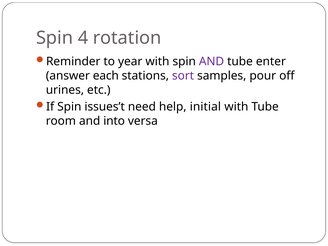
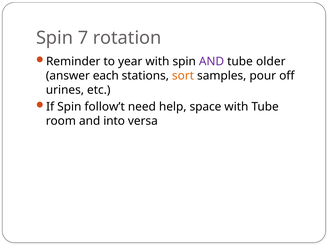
4: 4 -> 7
enter: enter -> older
sort colour: purple -> orange
issues’t: issues’t -> follow’t
initial: initial -> space
